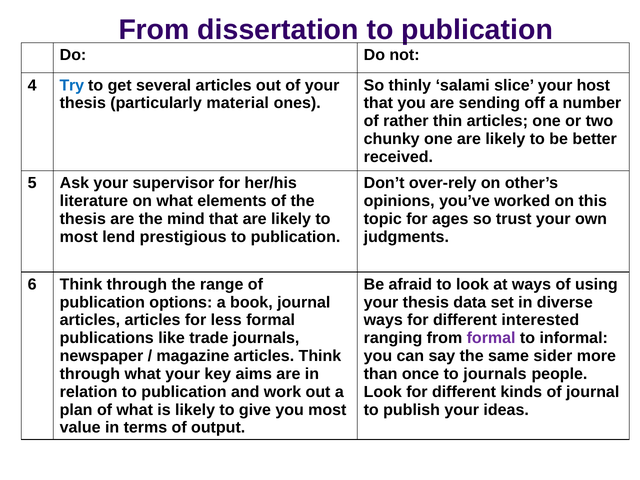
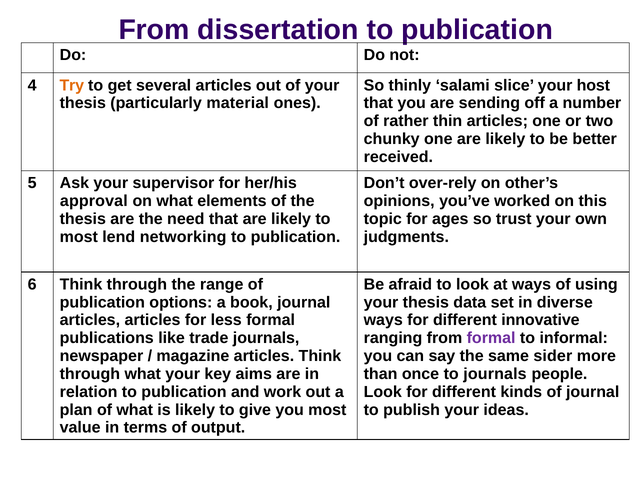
Try colour: blue -> orange
literature: literature -> approval
mind: mind -> need
prestigious: prestigious -> networking
interested: interested -> innovative
